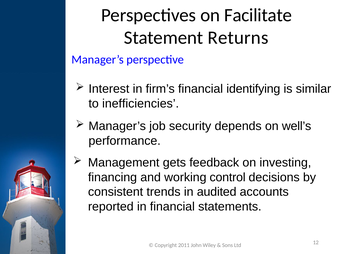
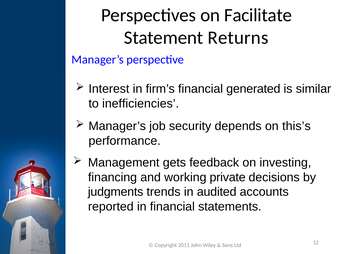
identifying: identifying -> generated
well’s: well’s -> this’s
control: control -> private
consistent: consistent -> judgments
